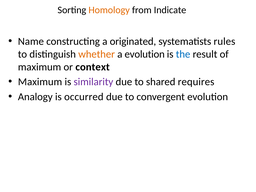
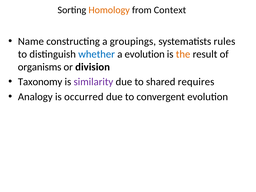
Indicate: Indicate -> Context
originated: originated -> groupings
whether colour: orange -> blue
the colour: blue -> orange
maximum at (40, 67): maximum -> organisms
context: context -> division
Maximum at (40, 82): Maximum -> Taxonomy
